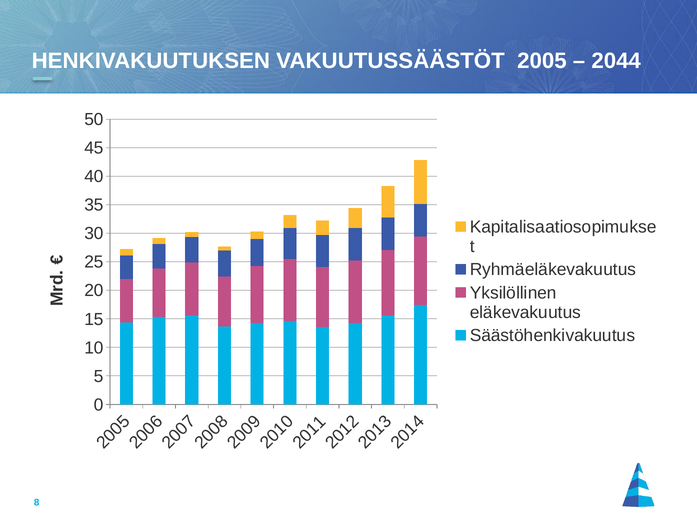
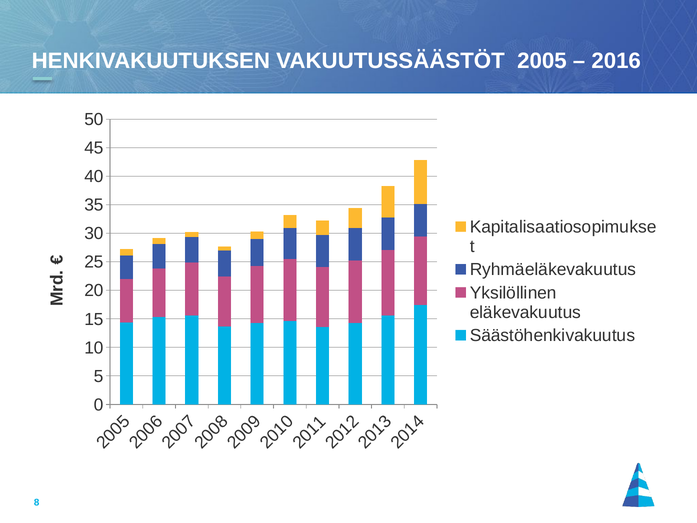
2044: 2044 -> 2016
